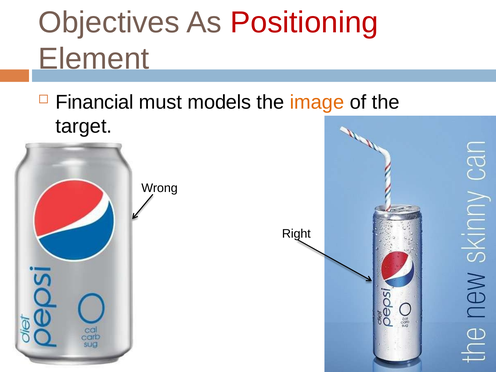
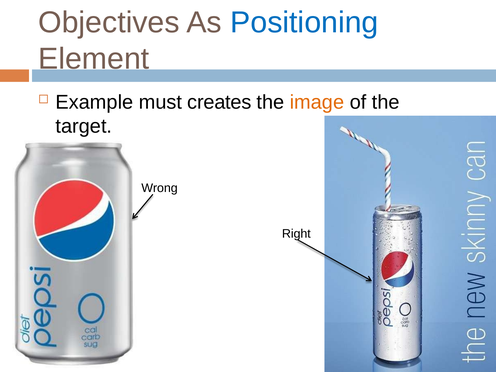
Positioning colour: red -> blue
Financial: Financial -> Example
models: models -> creates
